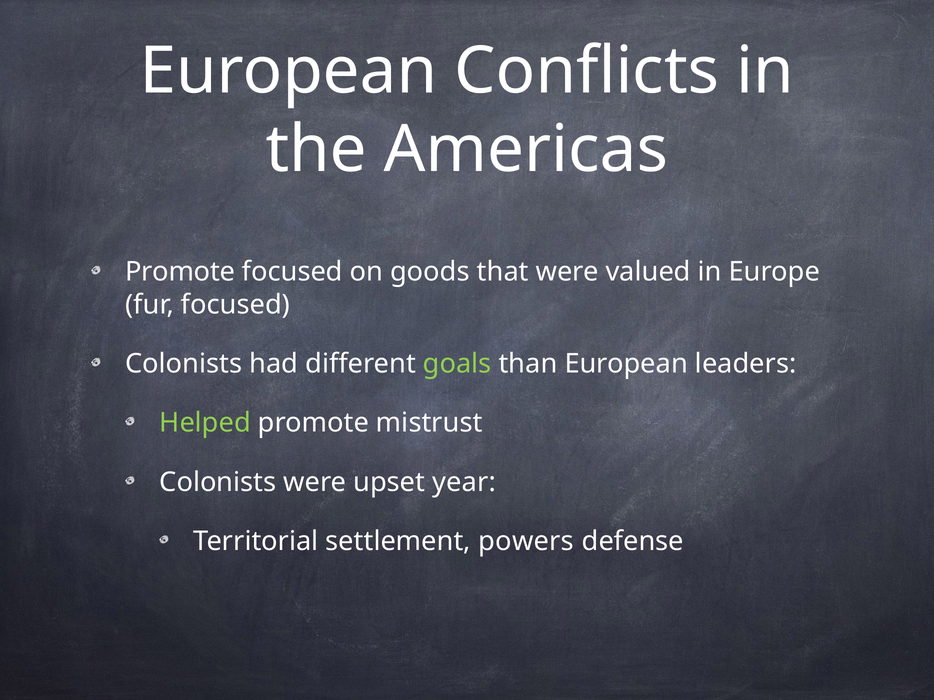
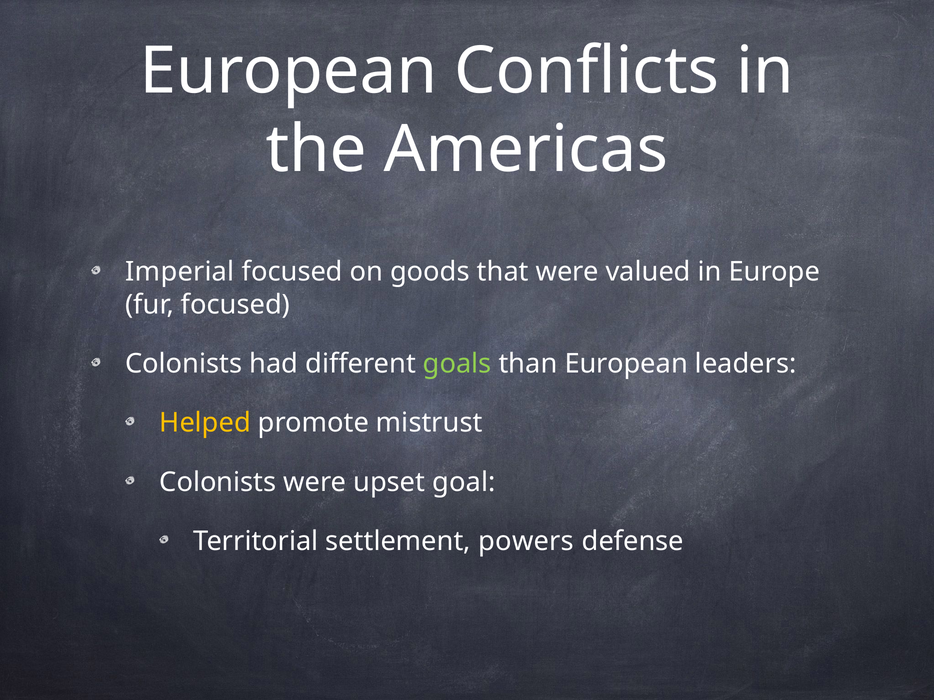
Promote at (180, 272): Promote -> Imperial
Helped colour: light green -> yellow
year: year -> goal
